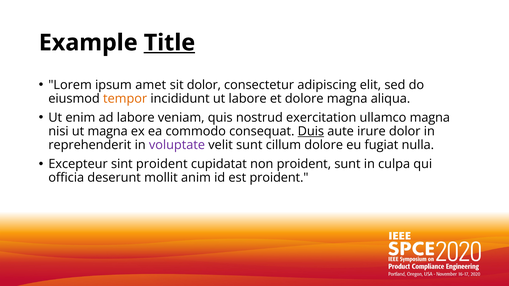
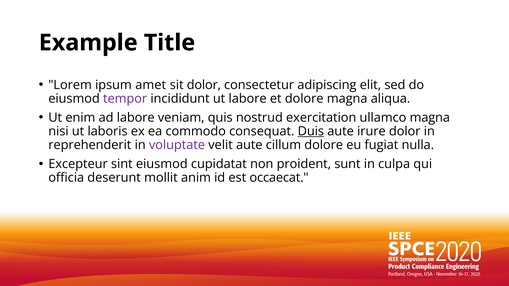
Title underline: present -> none
tempor colour: orange -> purple
ut magna: magna -> laboris
velit sunt: sunt -> aute
sint proident: proident -> eiusmod
est proident: proident -> occaecat
